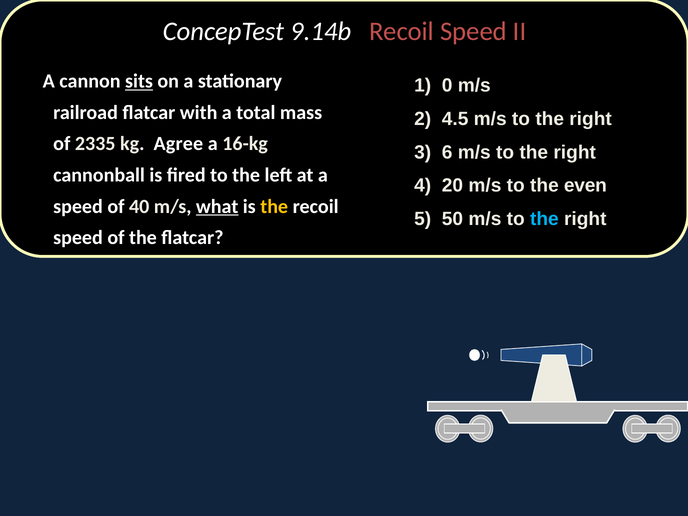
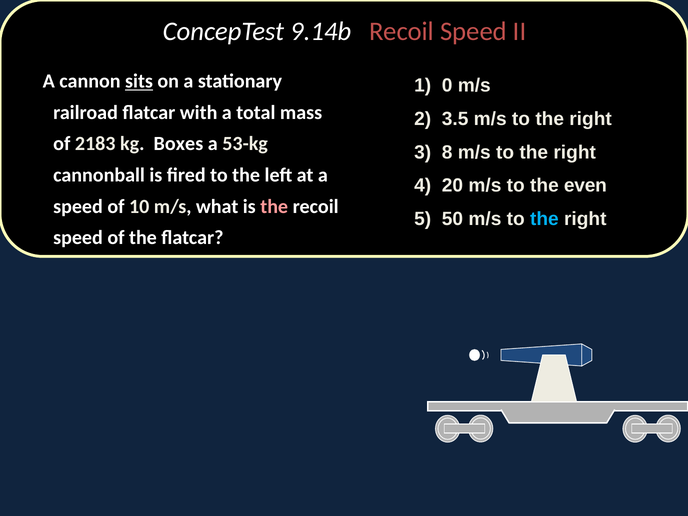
4.5: 4.5 -> 3.5
2335: 2335 -> 2183
Agree: Agree -> Boxes
16-kg: 16-kg -> 53-kg
6: 6 -> 8
40: 40 -> 10
what underline: present -> none
the at (274, 206) colour: yellow -> pink
